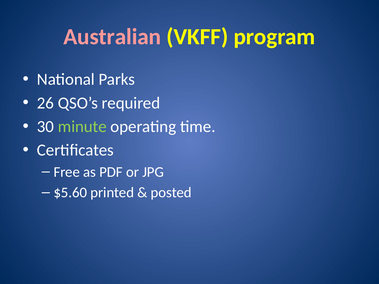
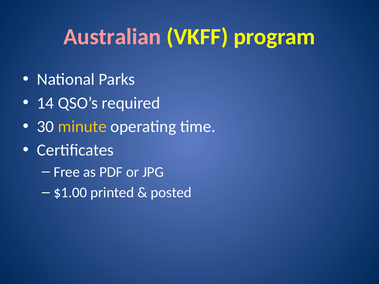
26: 26 -> 14
minute colour: light green -> yellow
$5.60: $5.60 -> $1.00
